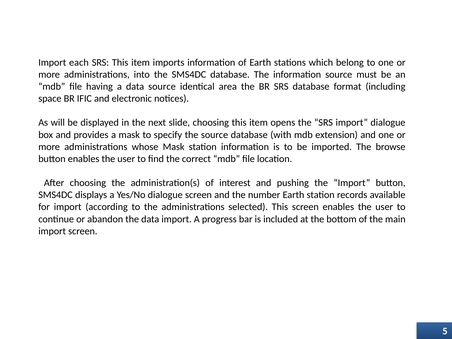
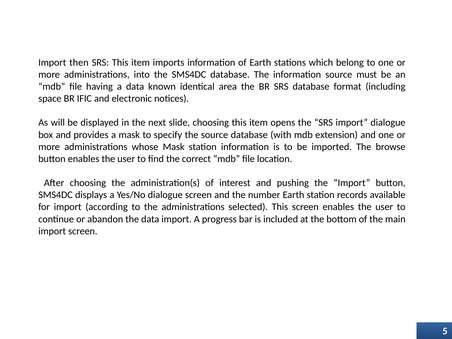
each: each -> then
data source: source -> known
